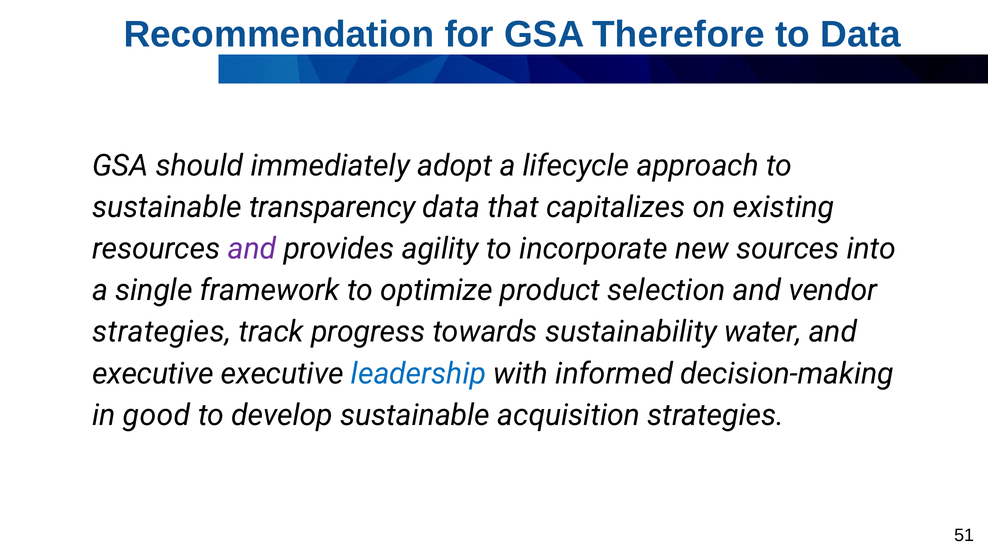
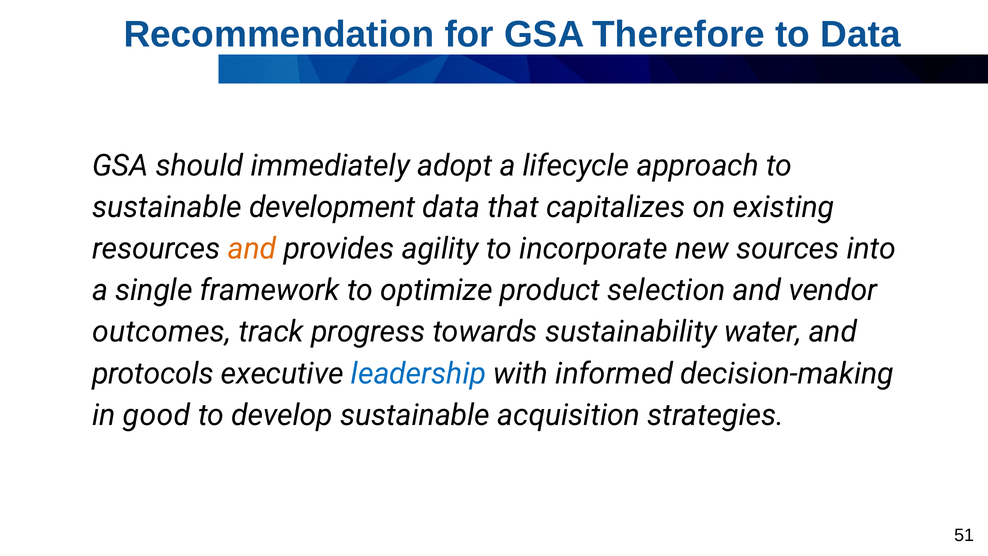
transparency: transparency -> development
and at (252, 249) colour: purple -> orange
strategies at (162, 332): strategies -> outcomes
executive at (153, 373): executive -> protocols
